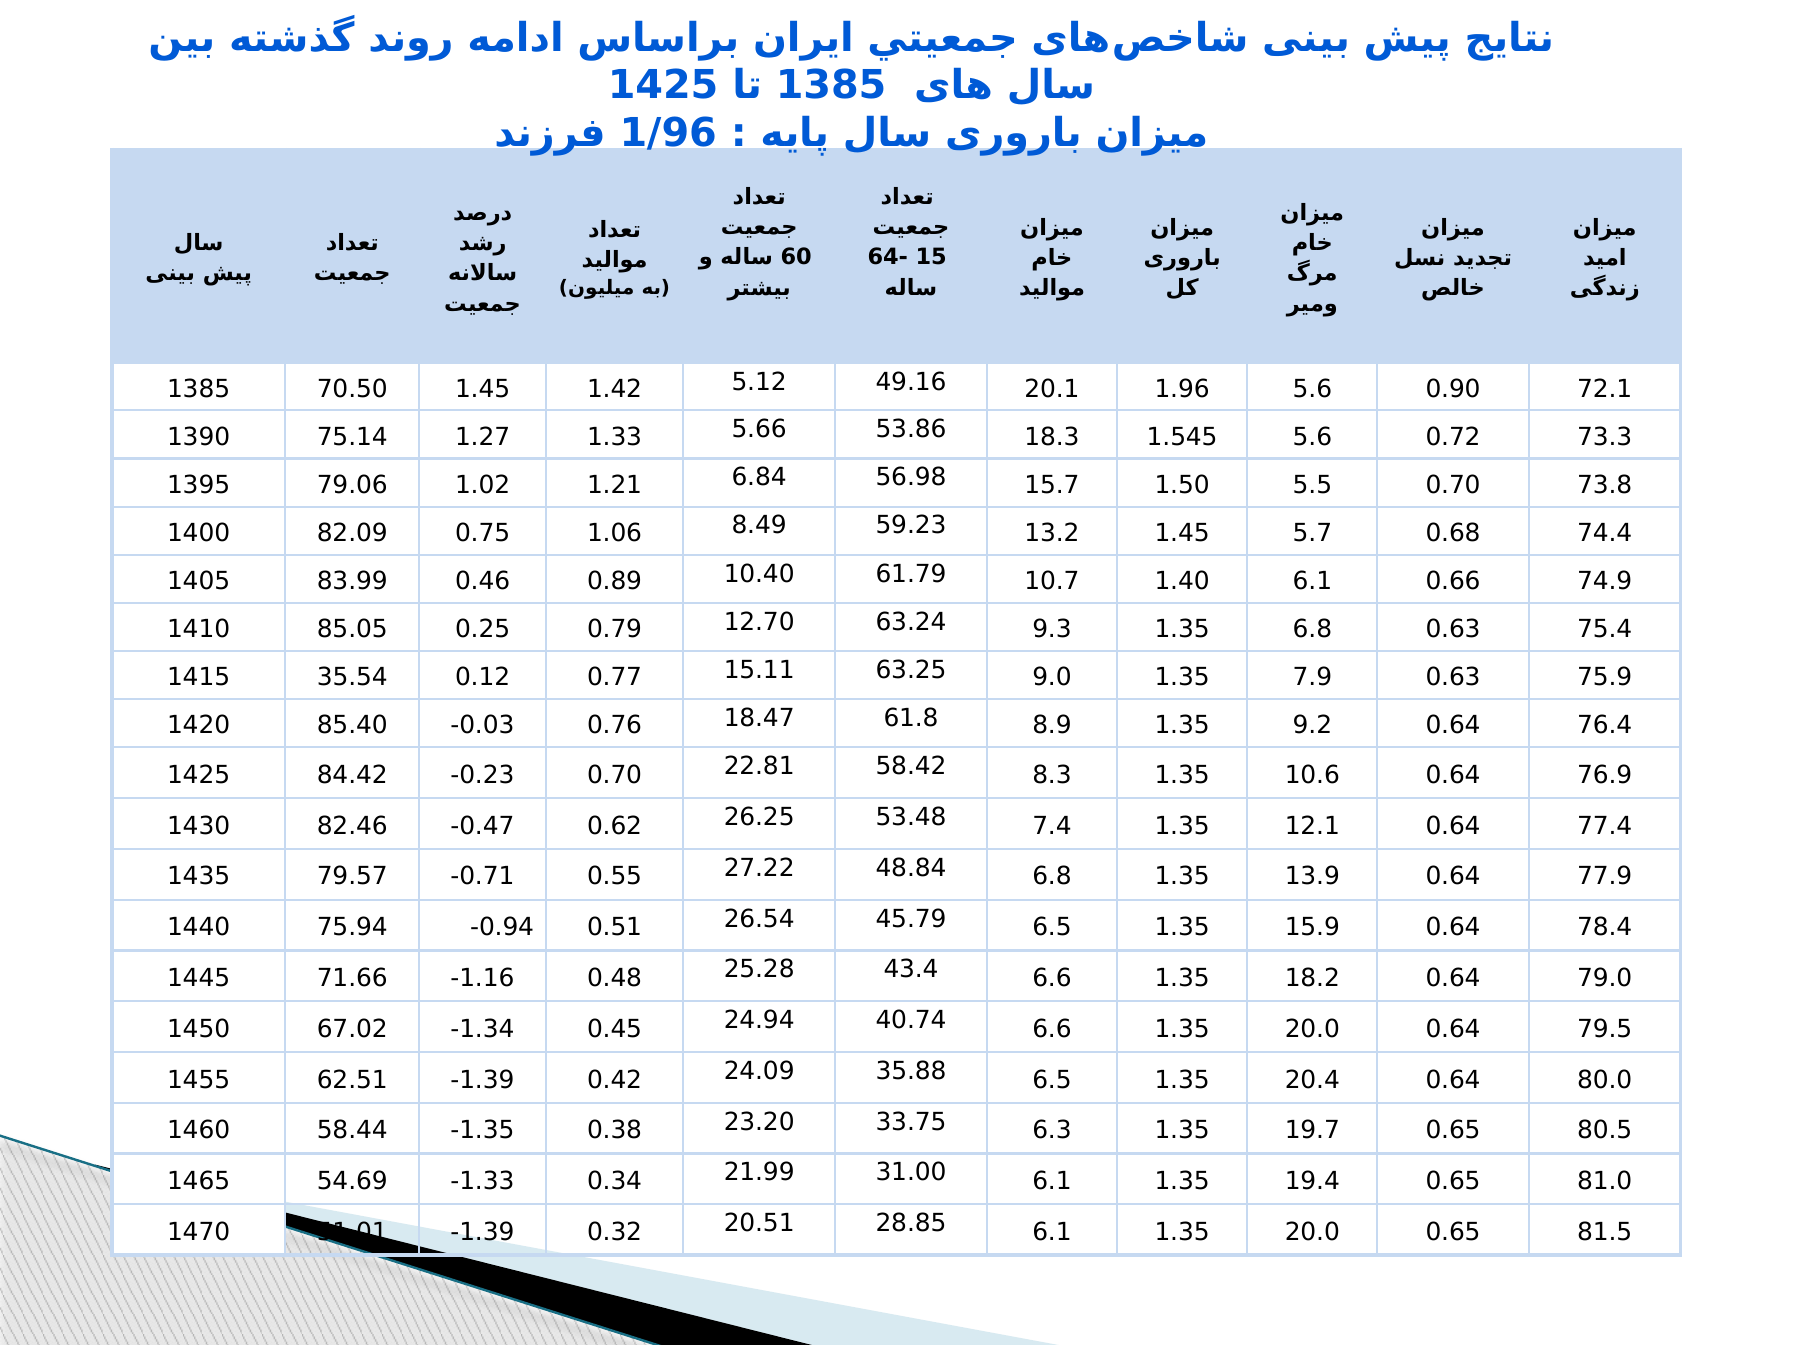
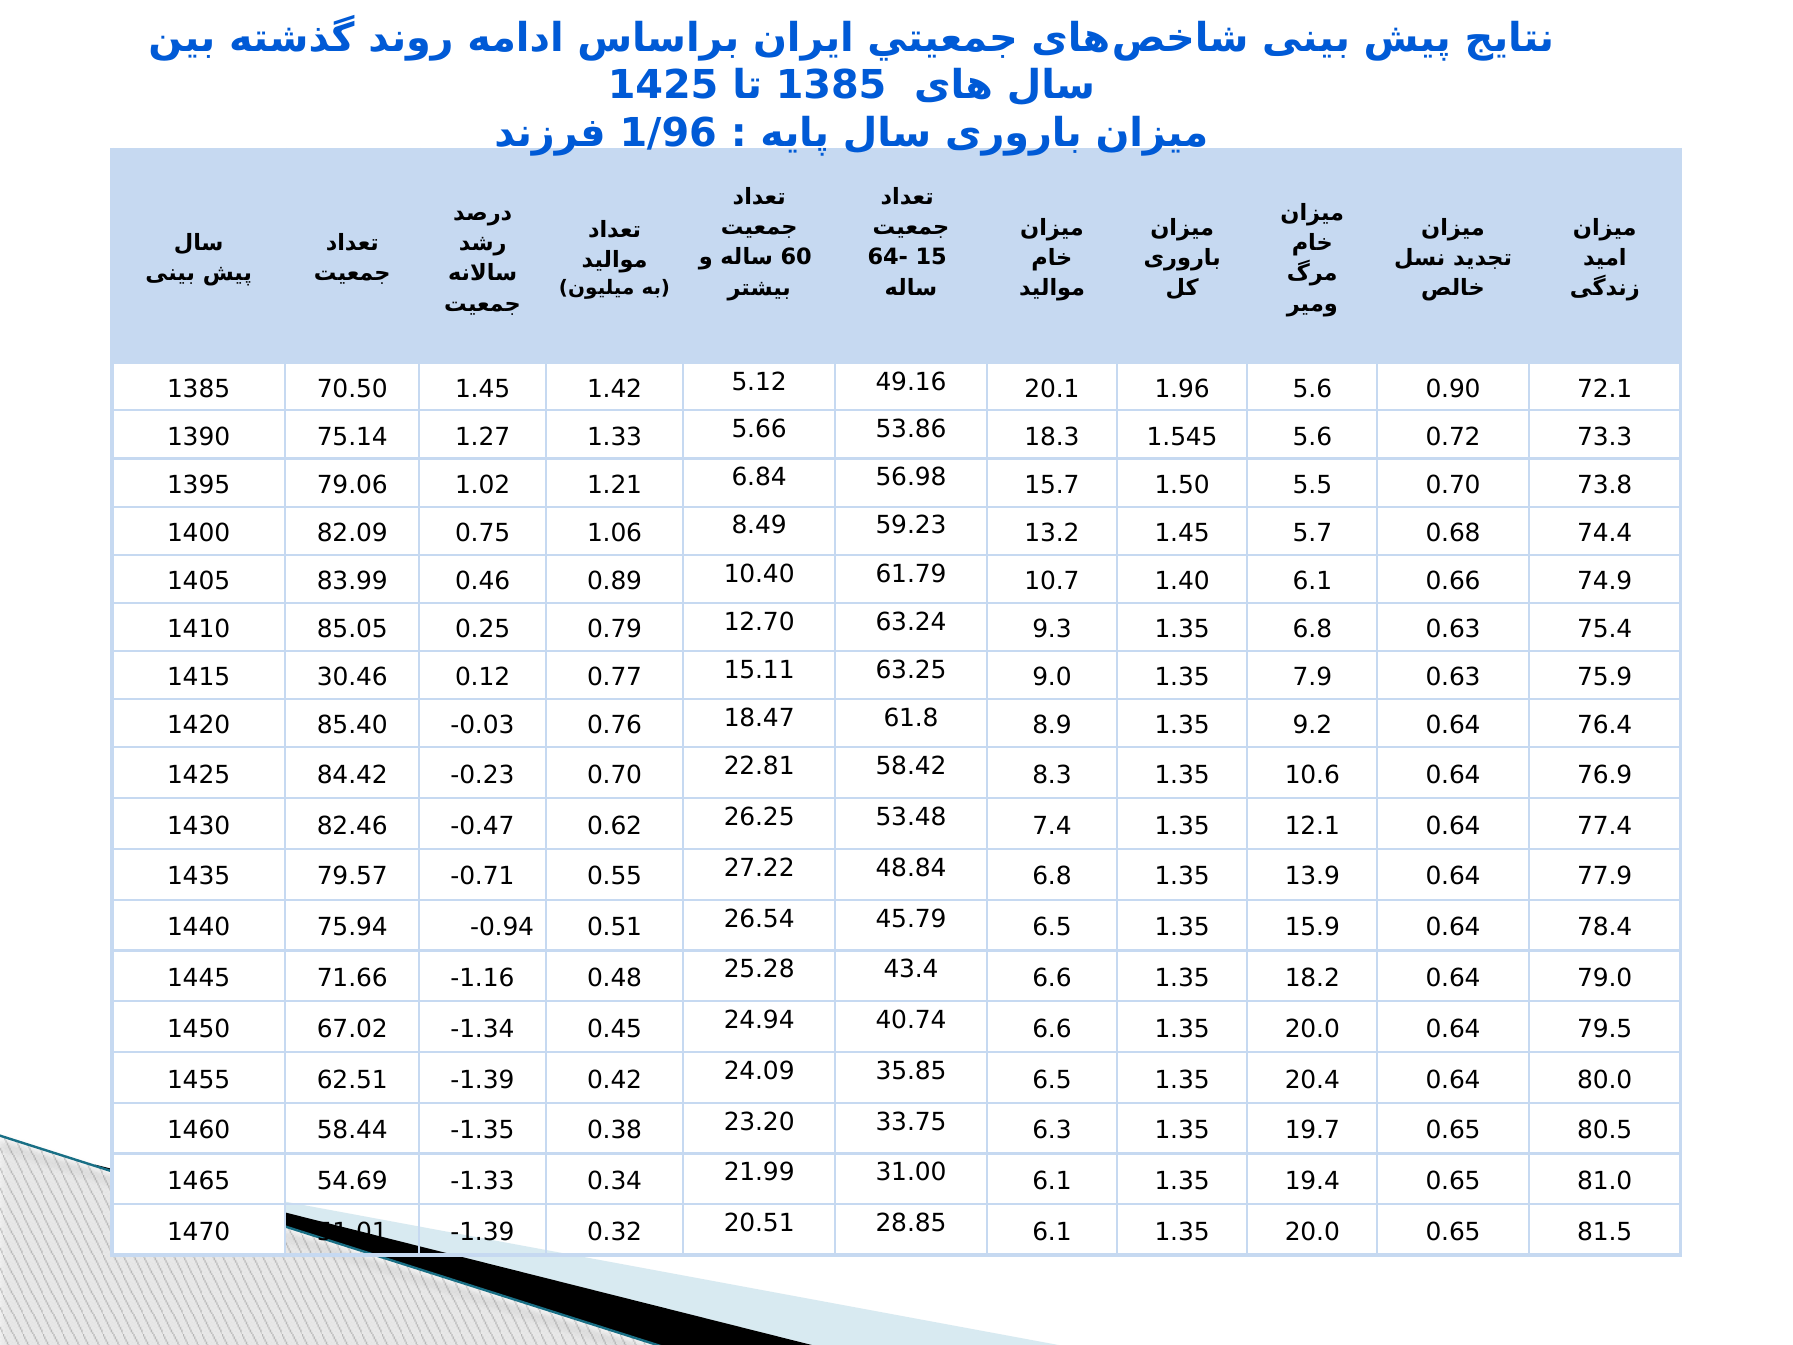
35.54: 35.54 -> 30.46
35.88: 35.88 -> 35.85
